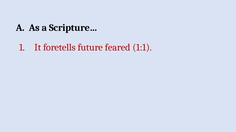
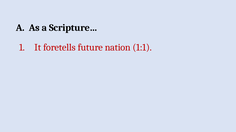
feared: feared -> nation
